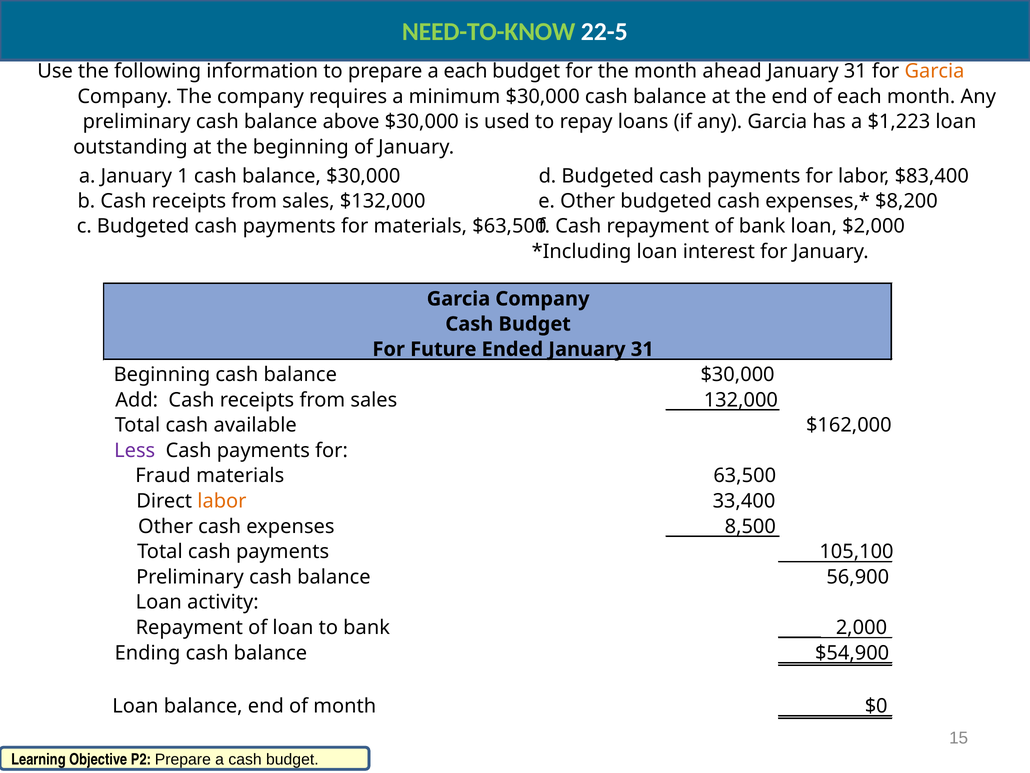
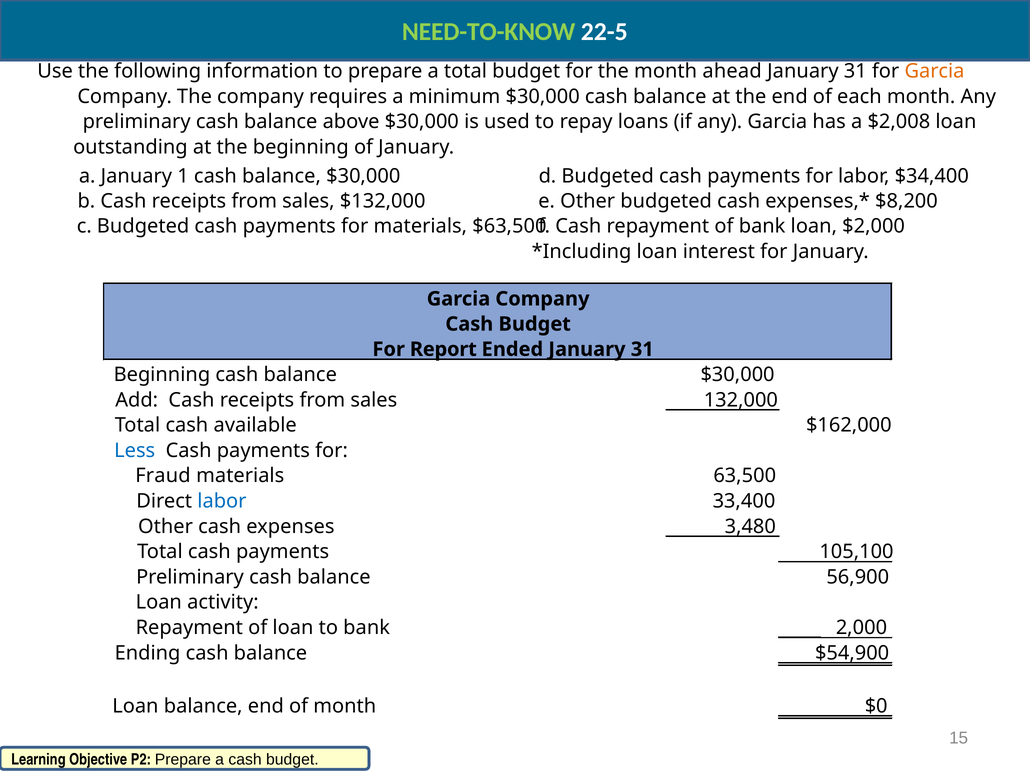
a each: each -> total
$1,223: $1,223 -> $2,008
$83,400: $83,400 -> $34,400
Future: Future -> Report
Less colour: purple -> blue
labor at (222, 501) colour: orange -> blue
8,500: 8,500 -> 3,480
